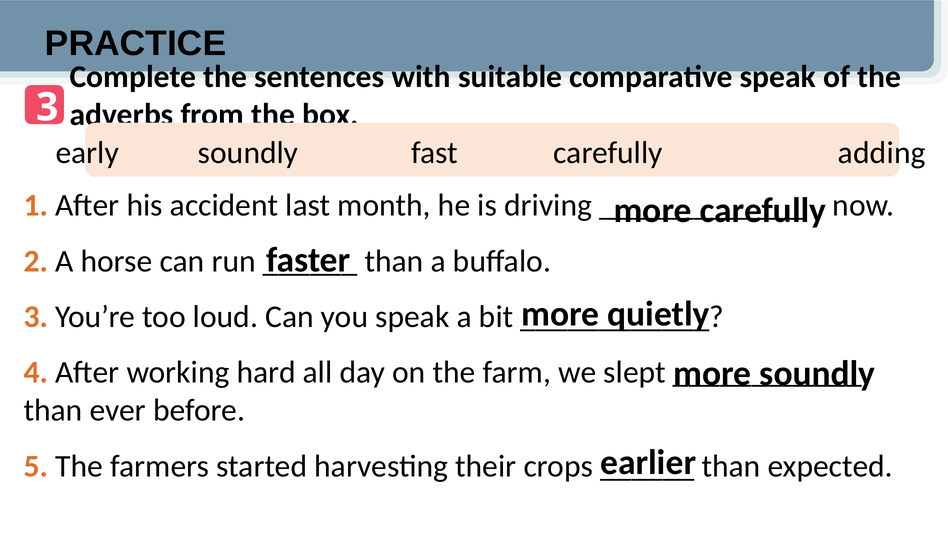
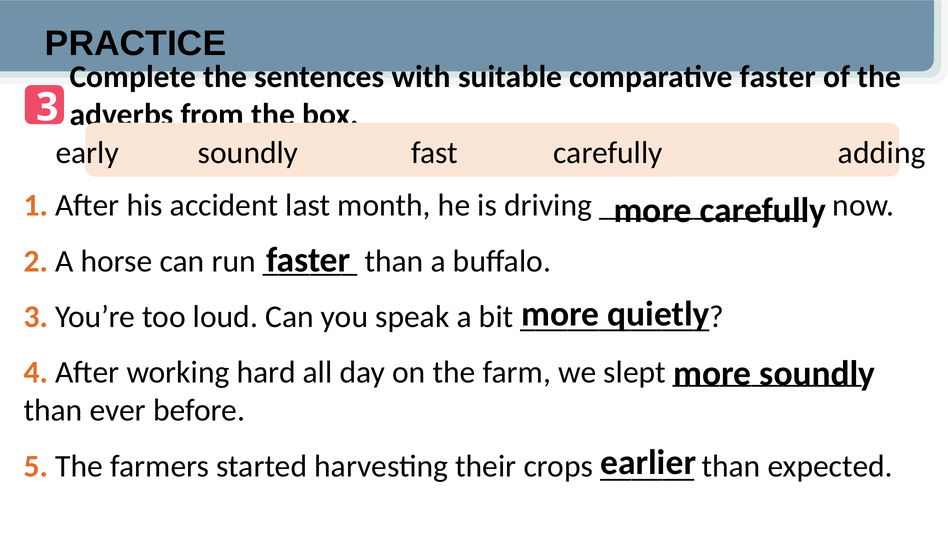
comparative speak: speak -> faster
